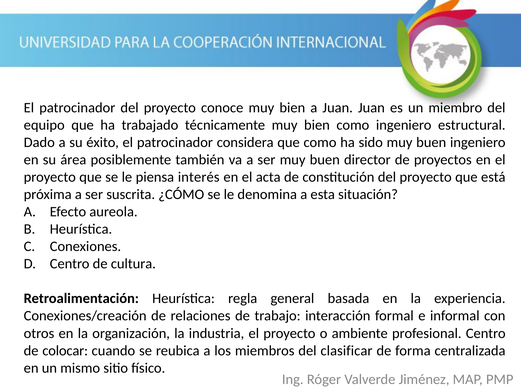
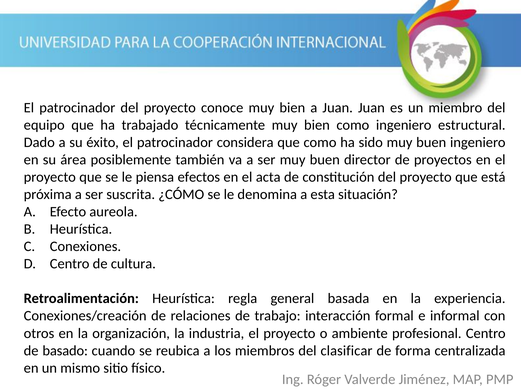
interés: interés -> efectos
colocar: colocar -> basado
